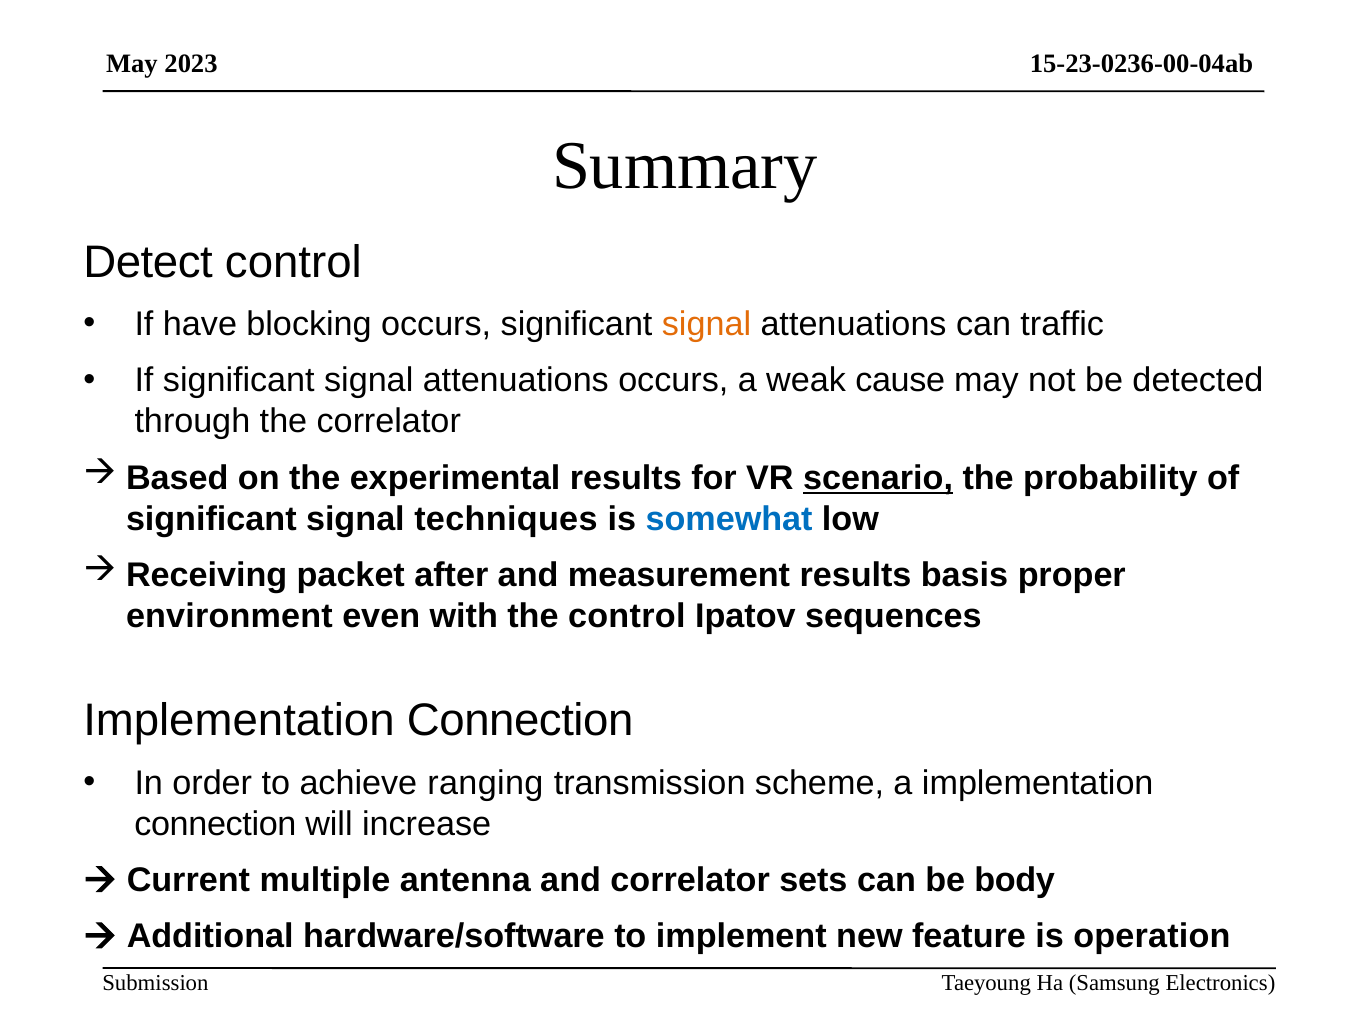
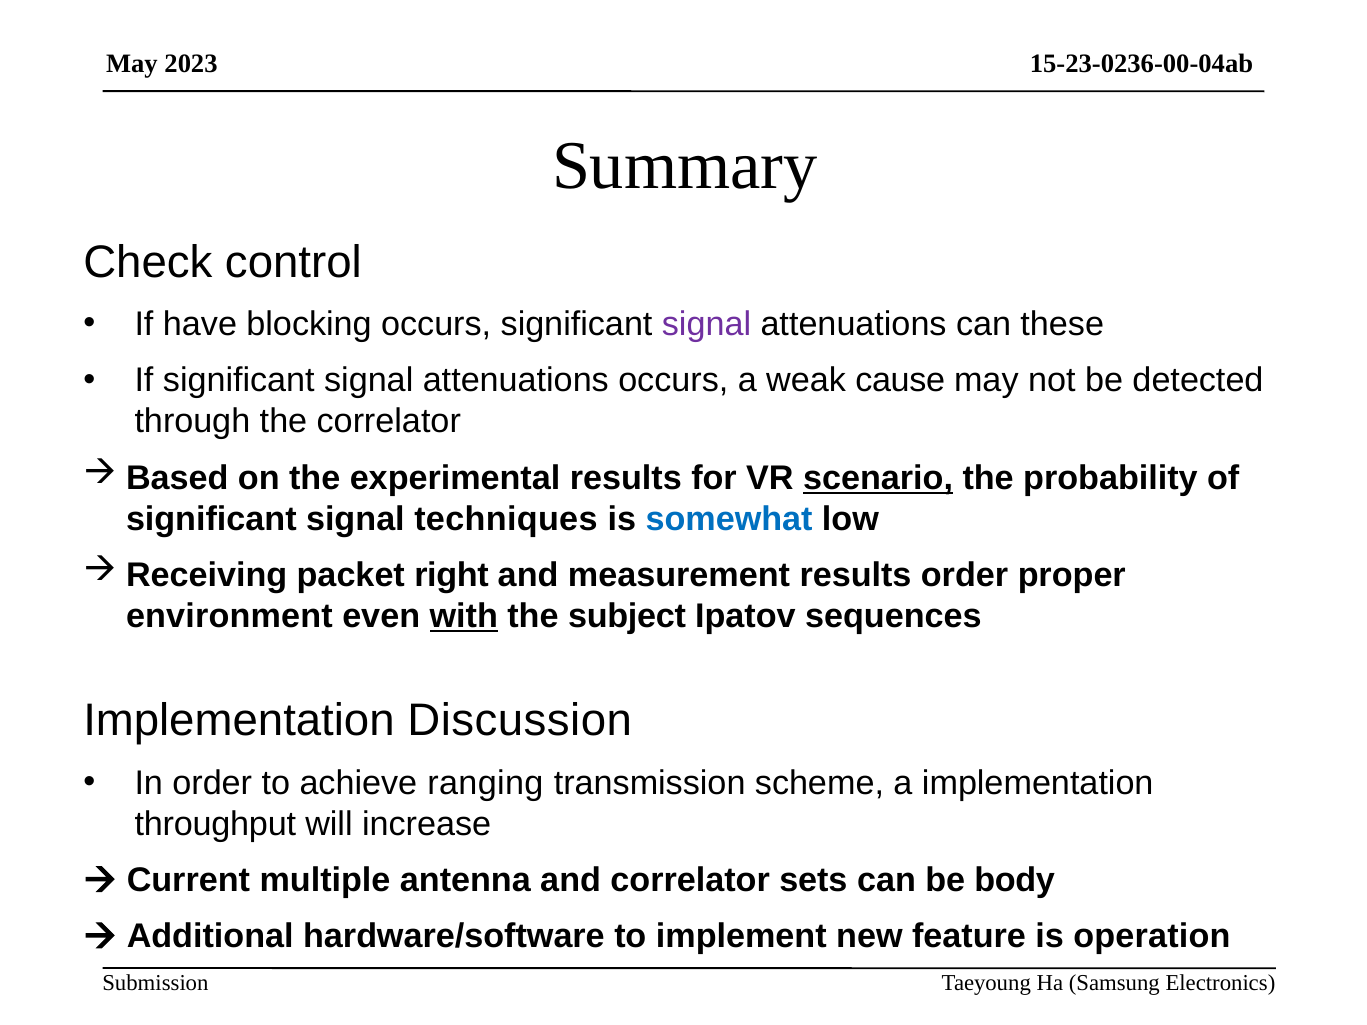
Detect: Detect -> Check
signal at (706, 325) colour: orange -> purple
traffic: traffic -> these
after: after -> right
results basis: basis -> order
with underline: none -> present
the control: control -> subject
Connection at (520, 721): Connection -> Discussion
connection at (215, 824): connection -> throughput
